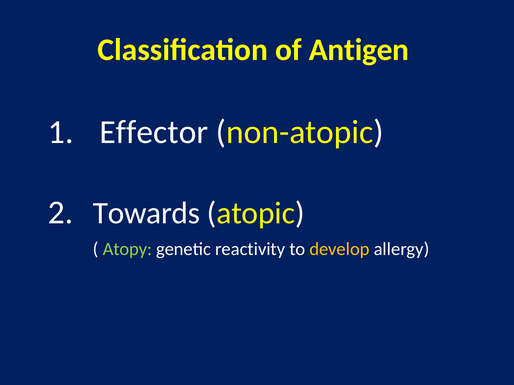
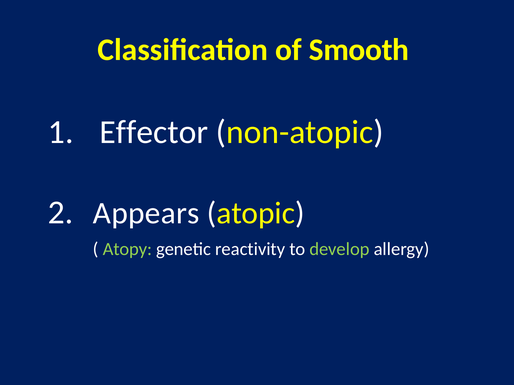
Antigen: Antigen -> Smooth
Towards: Towards -> Appears
develop colour: yellow -> light green
